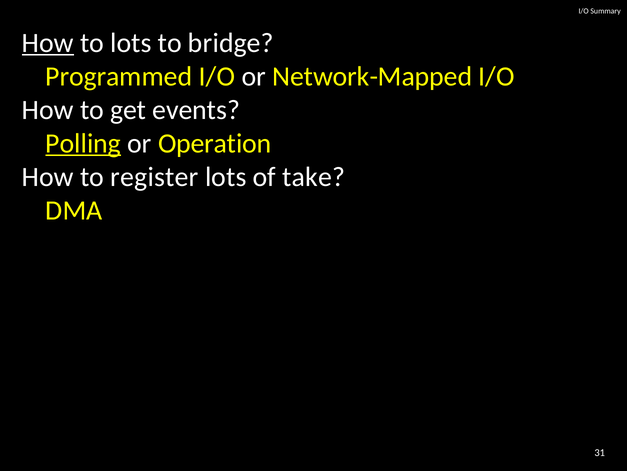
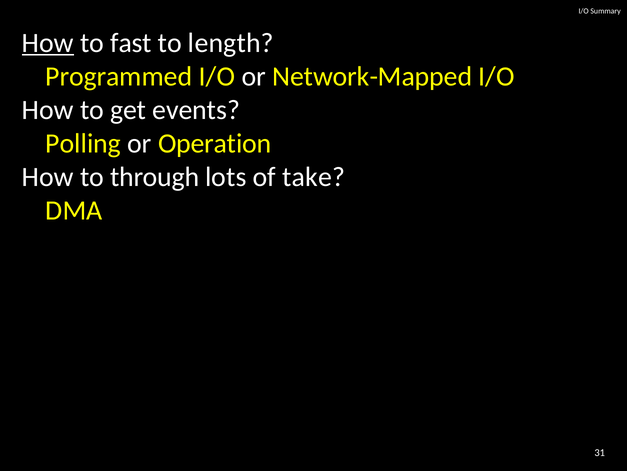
to lots: lots -> fast
bridge: bridge -> length
Polling underline: present -> none
register: register -> through
